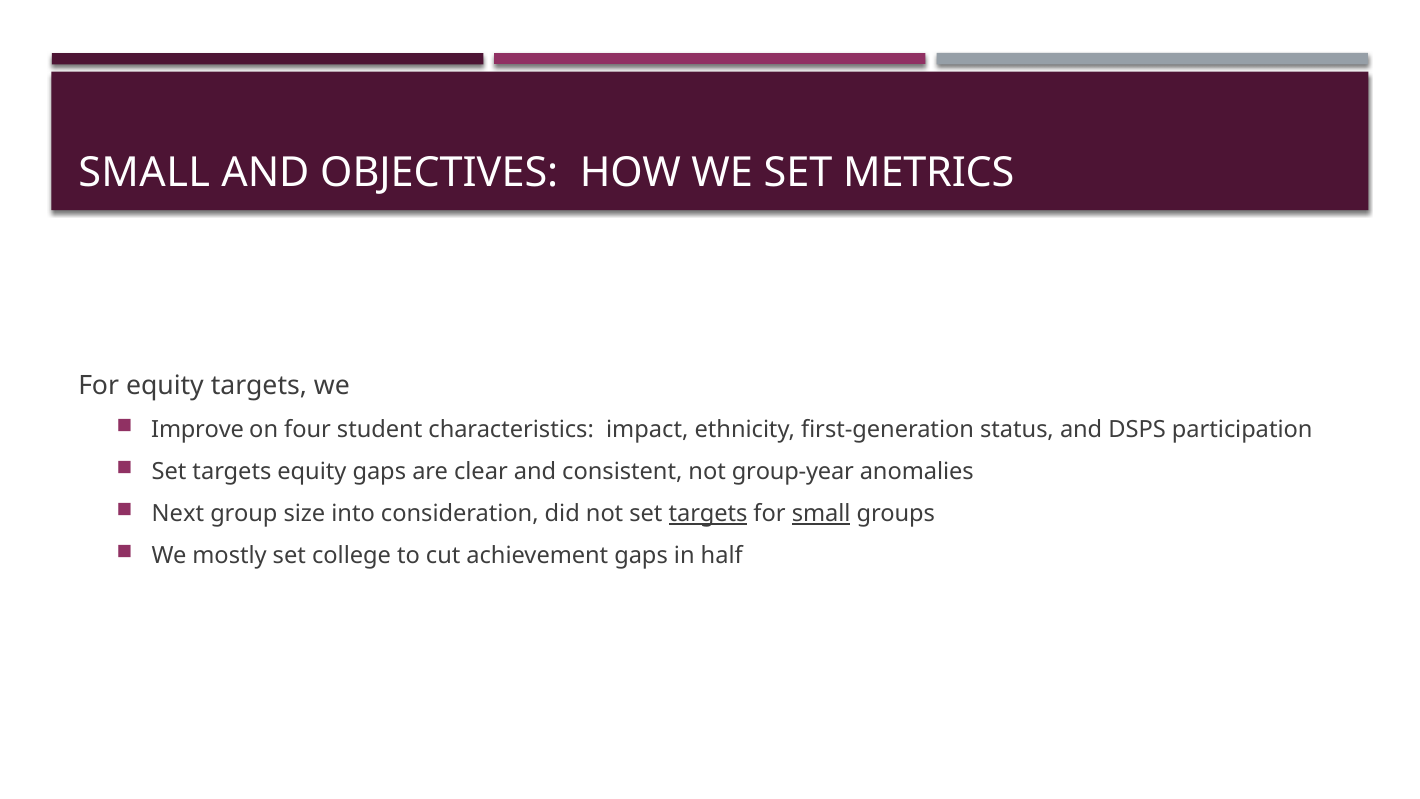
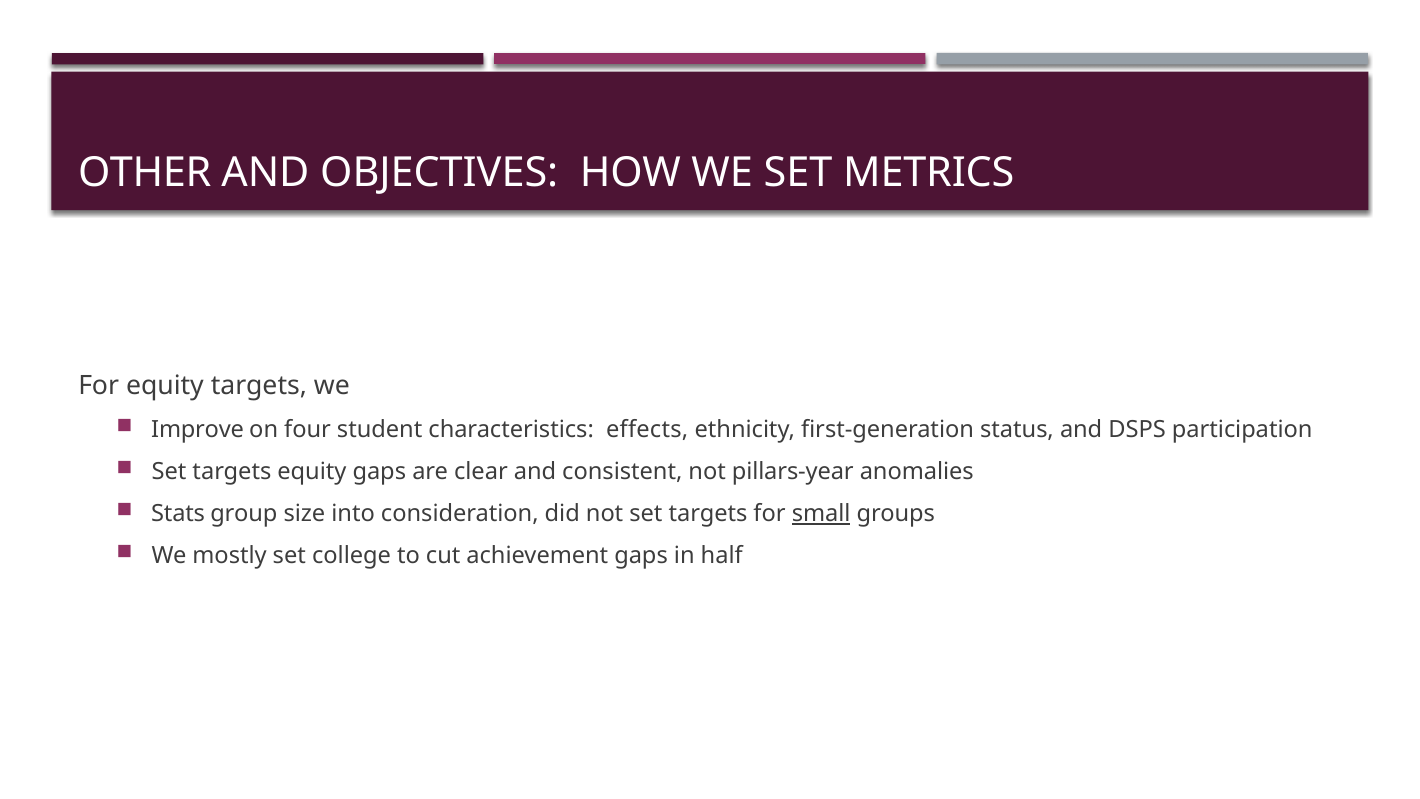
SMALL at (144, 172): SMALL -> OTHER
impact: impact -> effects
group-year: group-year -> pillars-year
Next: Next -> Stats
targets at (708, 514) underline: present -> none
